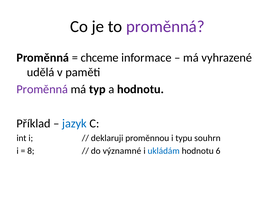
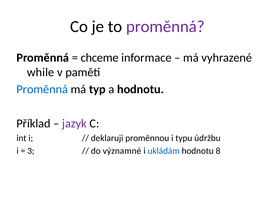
udělá: udělá -> while
Proměnná at (42, 89) colour: purple -> blue
jazyk colour: blue -> purple
souhrn: souhrn -> údržbu
8: 8 -> 3
6: 6 -> 8
